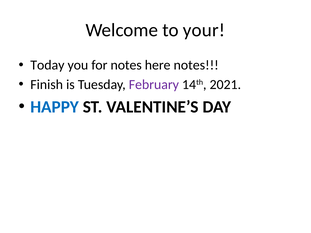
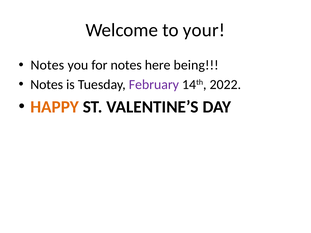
Today at (47, 65): Today -> Notes
here notes: notes -> being
Finish at (47, 85): Finish -> Notes
2021: 2021 -> 2022
HAPPY colour: blue -> orange
